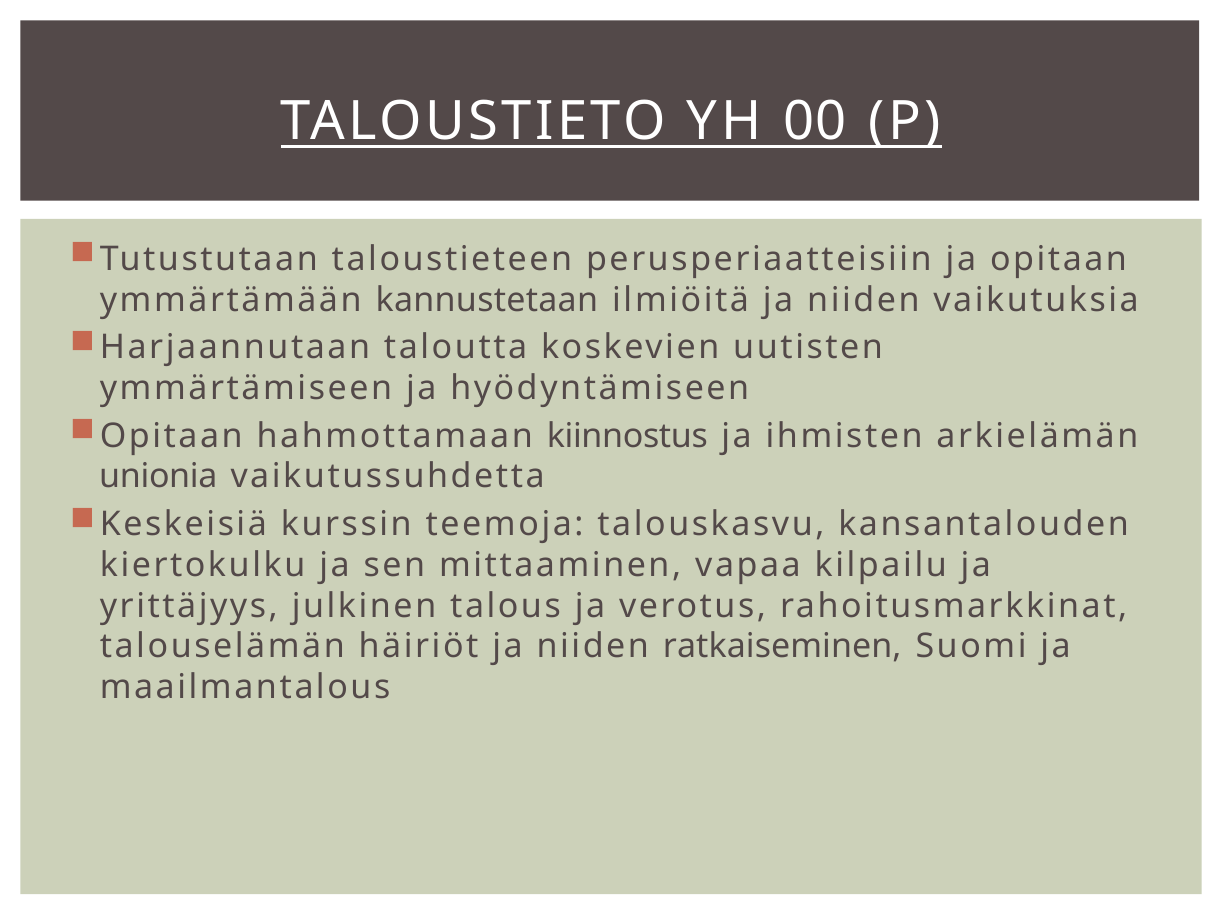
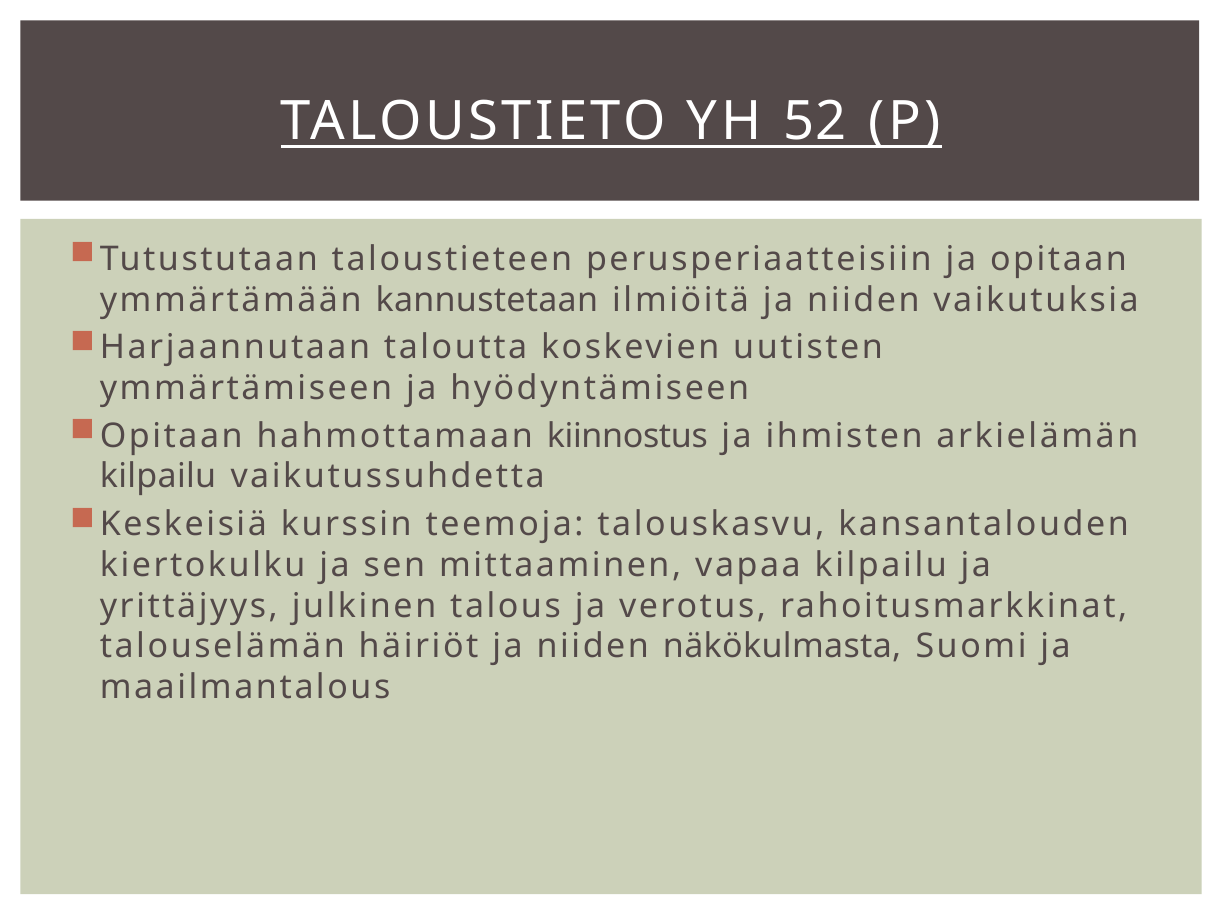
00: 00 -> 52
unionia at (158, 476): unionia -> kilpailu
ratkaiseminen: ratkaiseminen -> näkökulmasta
